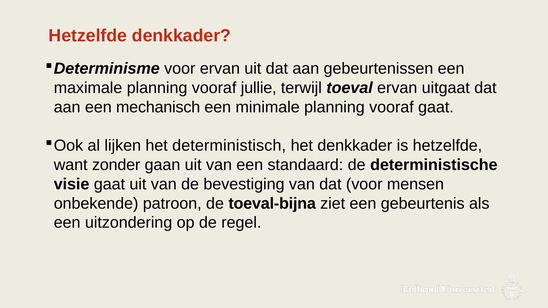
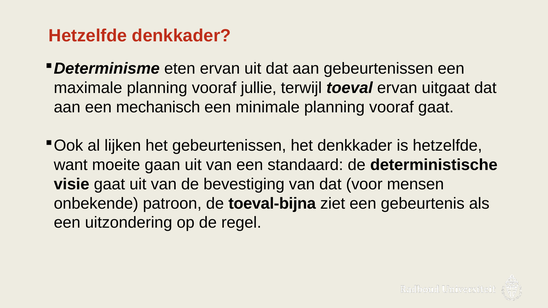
Determinisme voor: voor -> eten
het deterministisch: deterministisch -> gebeurtenissen
zonder: zonder -> moeite
